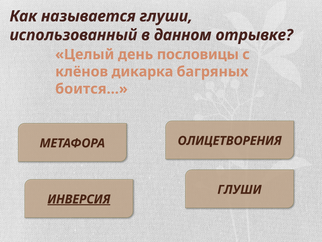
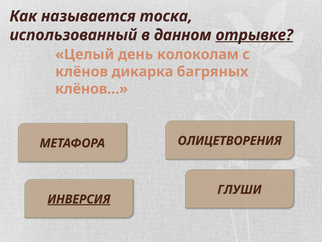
называется глуши: глуши -> тоска
отрывке underline: none -> present
пословицы: пословицы -> колоколам
боится…: боится… -> клёнов…
